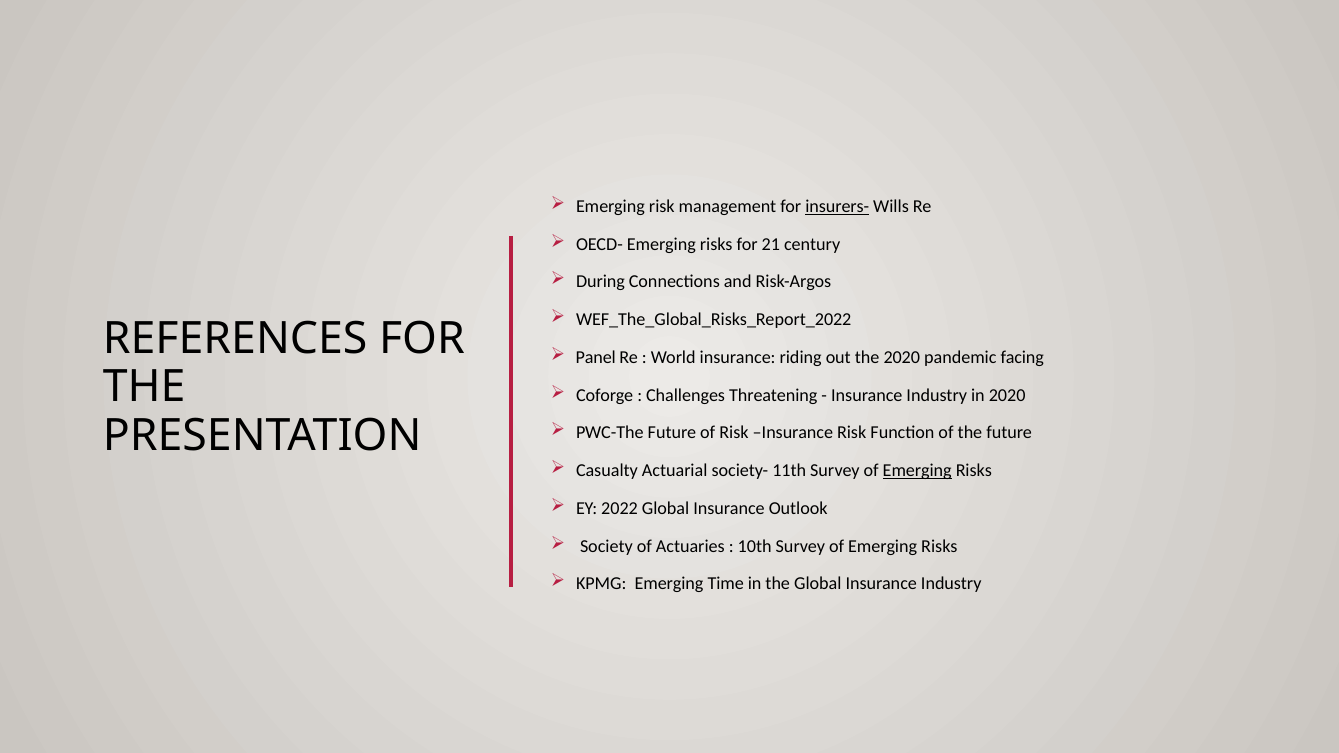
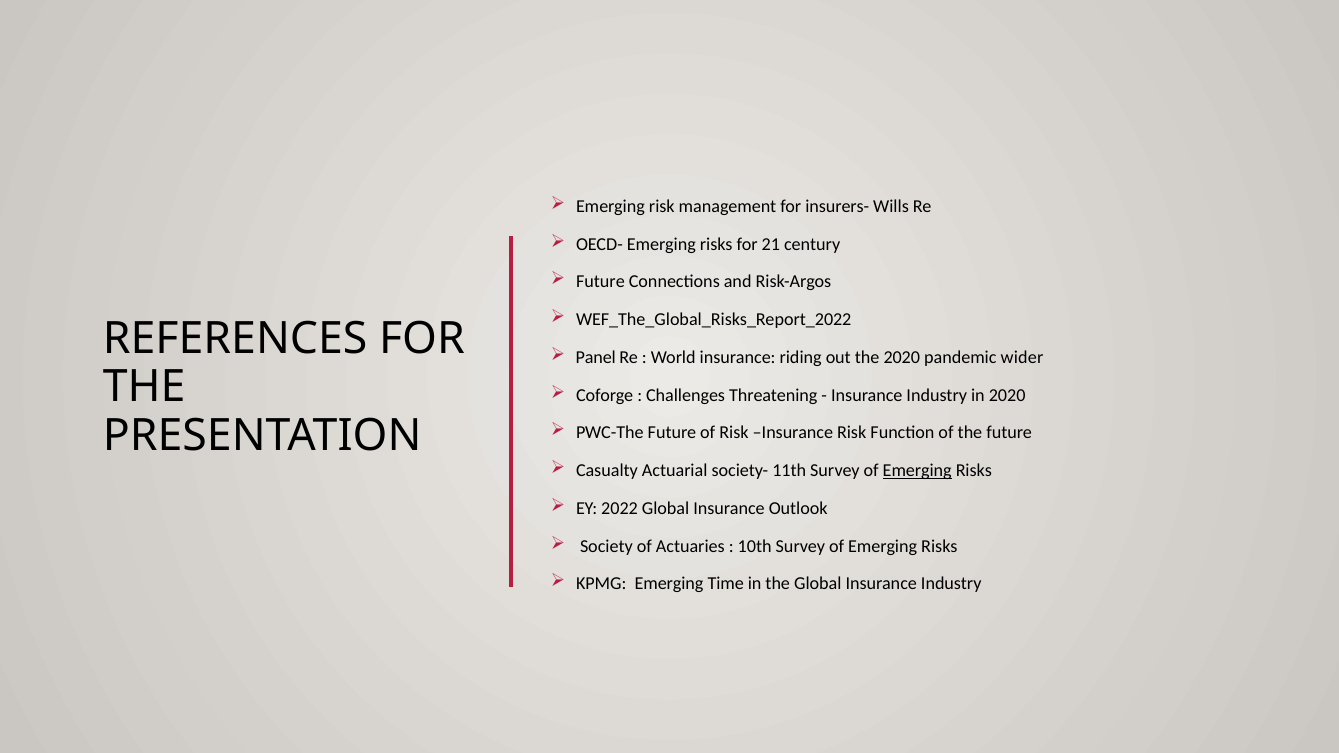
insurers- underline: present -> none
During at (600, 282): During -> Future
facing: facing -> wider
